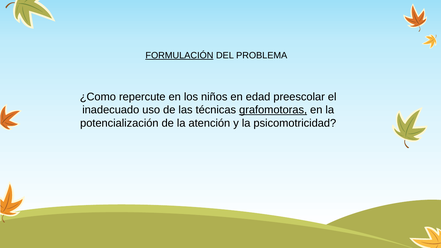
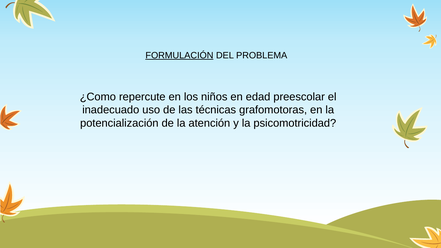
grafomotoras underline: present -> none
